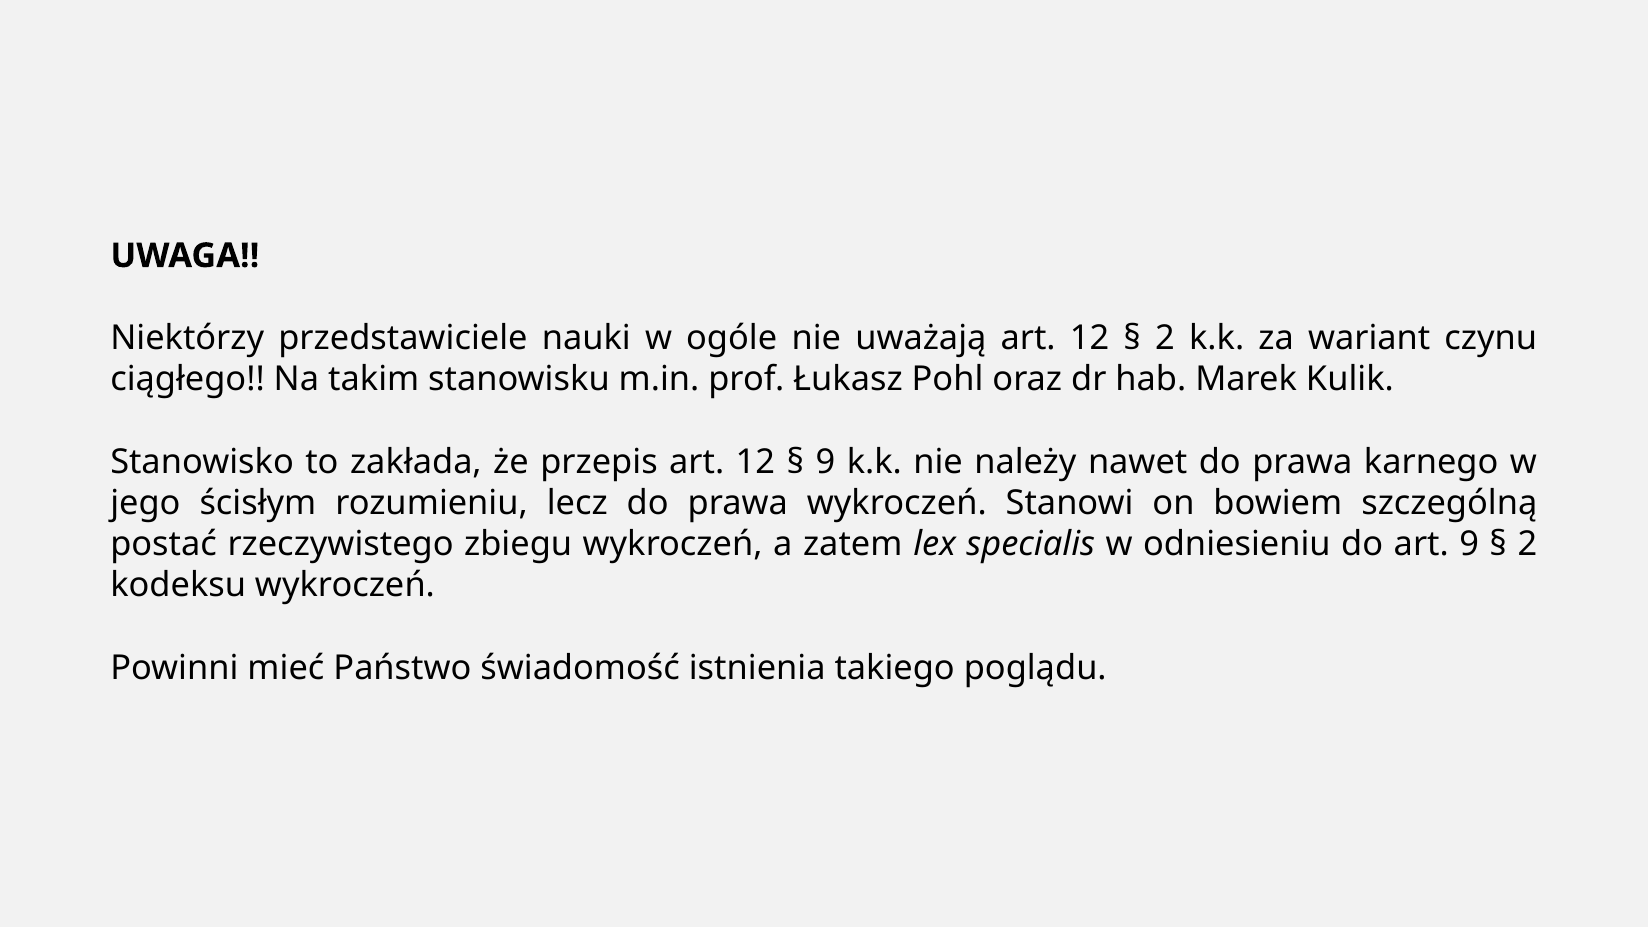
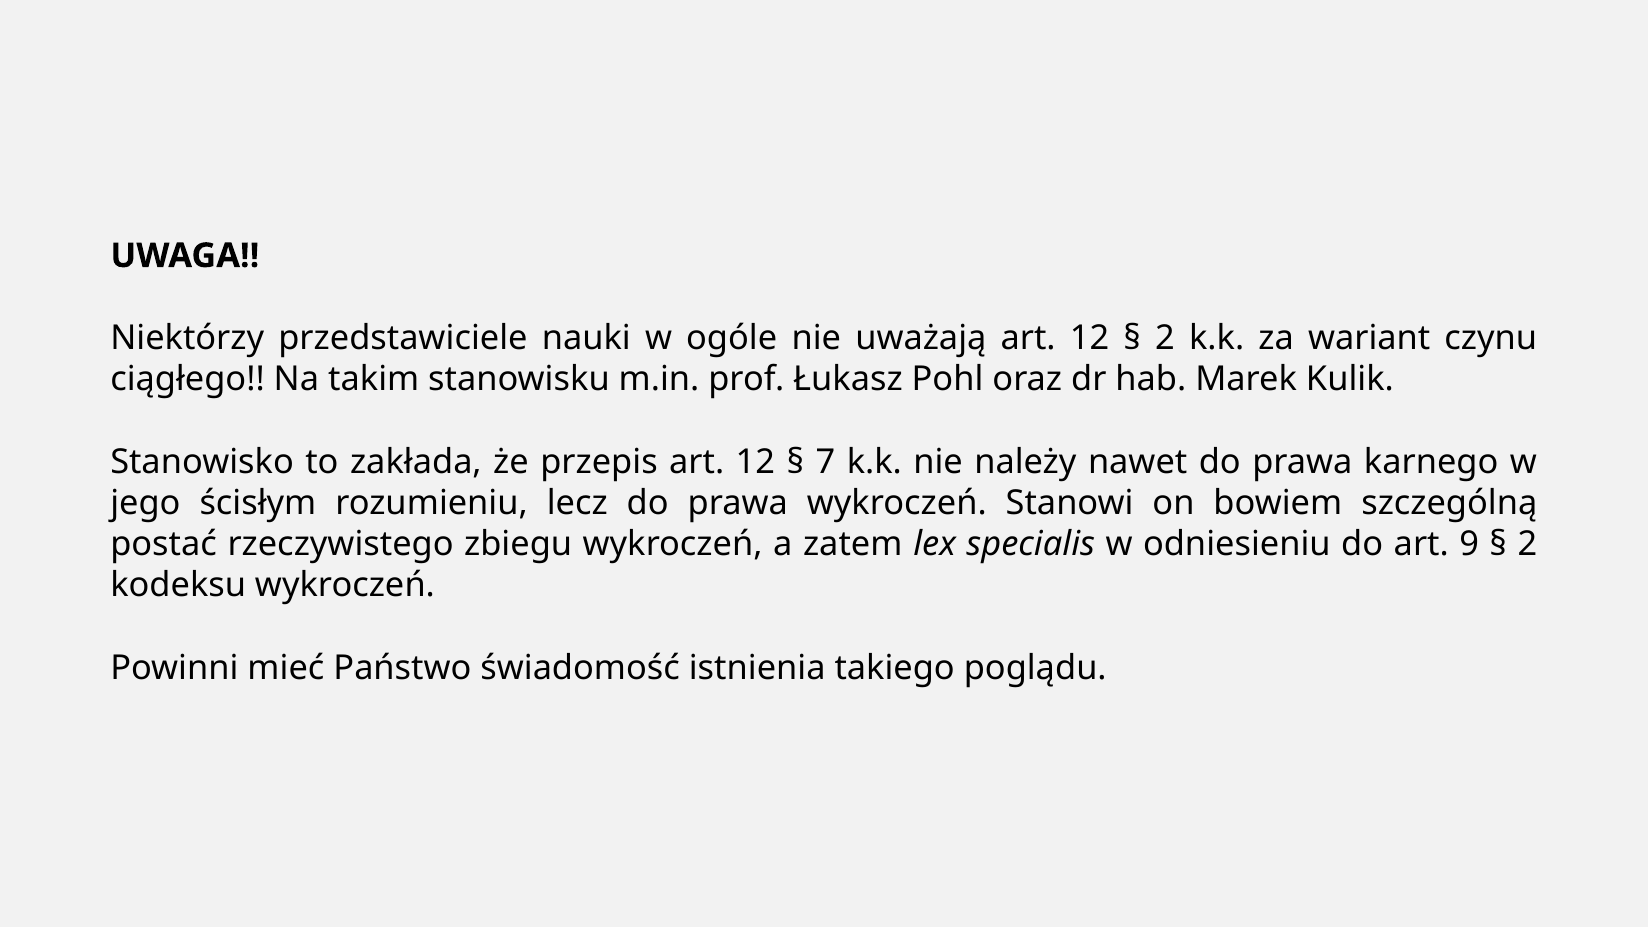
9 at (825, 462): 9 -> 7
